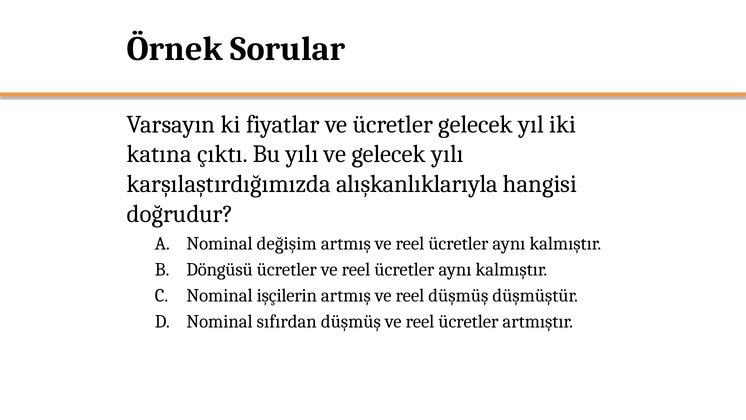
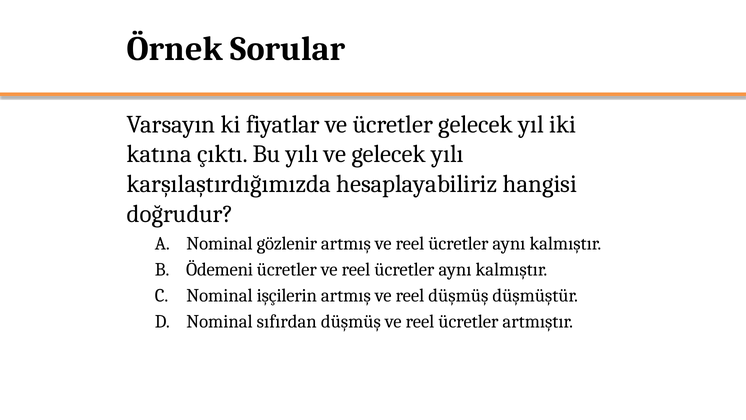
alışkanlıklarıyla: alışkanlıklarıyla -> hesaplayabiliriz
değişim: değişim -> gözlenir
Döngüsü: Döngüsü -> Ödemeni
